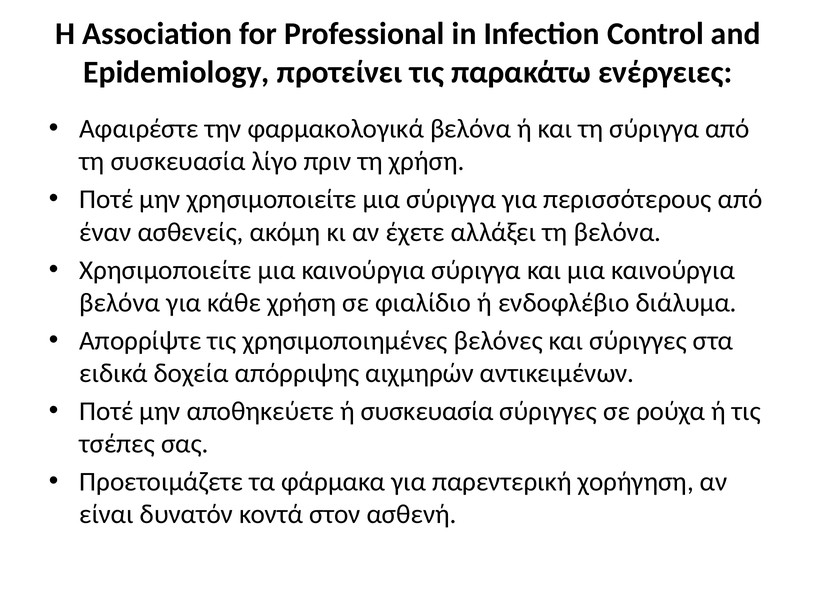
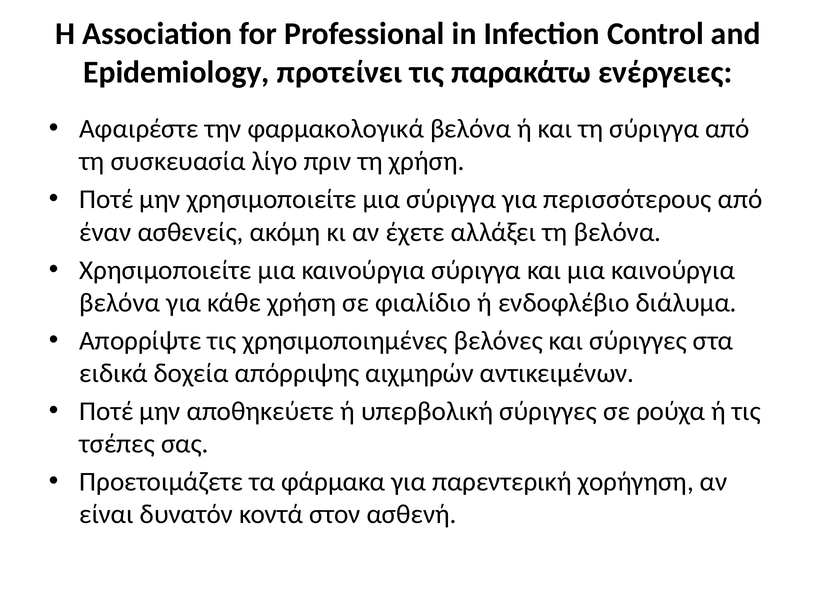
ή συσκευασία: συσκευασία -> υπερβολική
